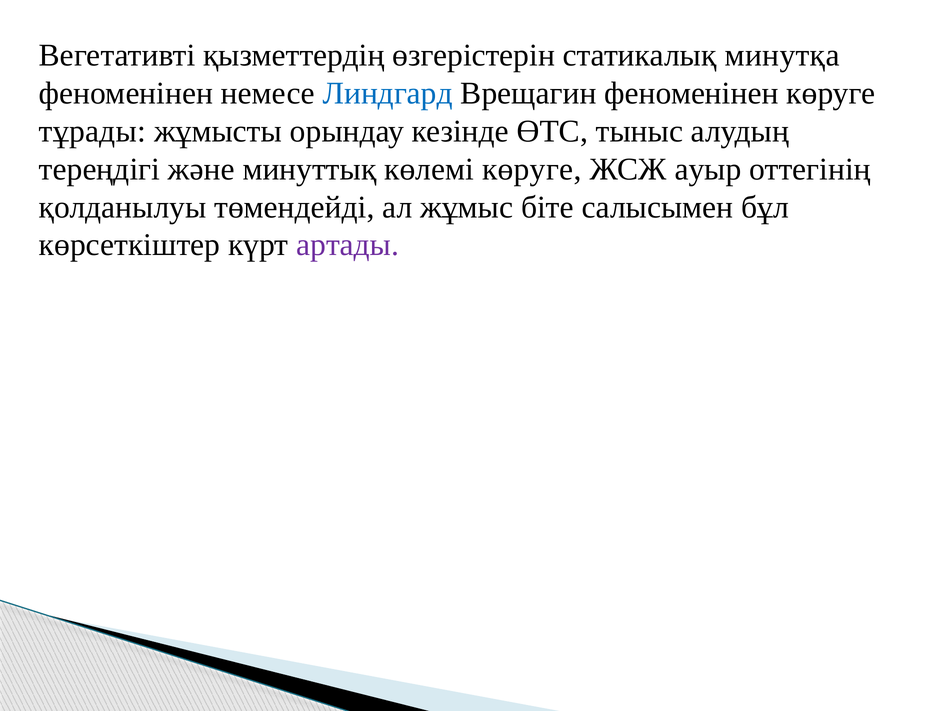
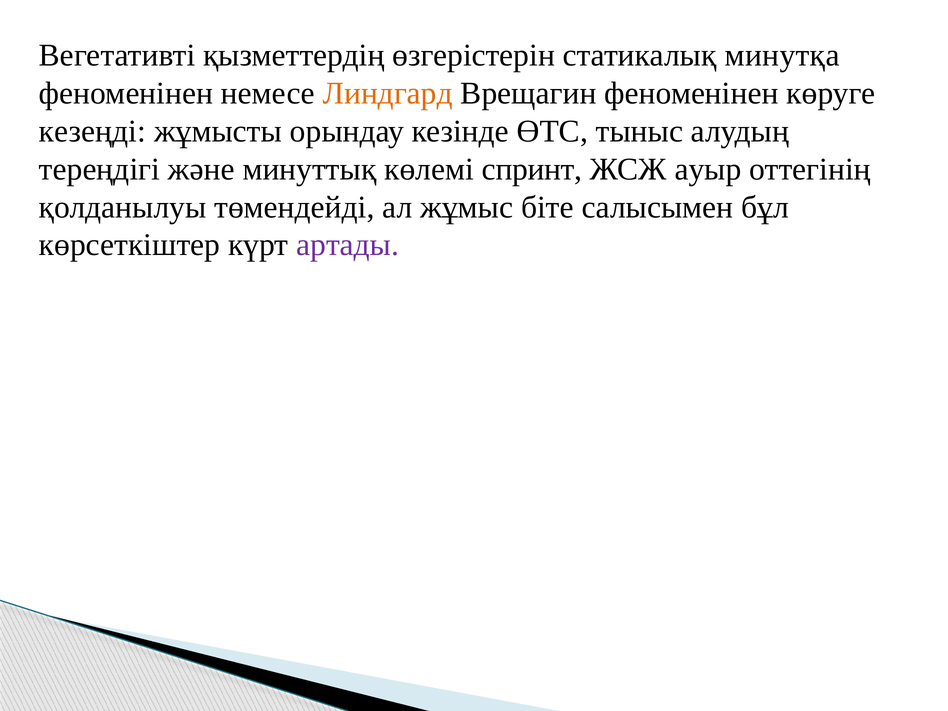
Линдгард colour: blue -> orange
тұрады: тұрады -> кезеңді
көлемі көруге: көруге -> спринт
